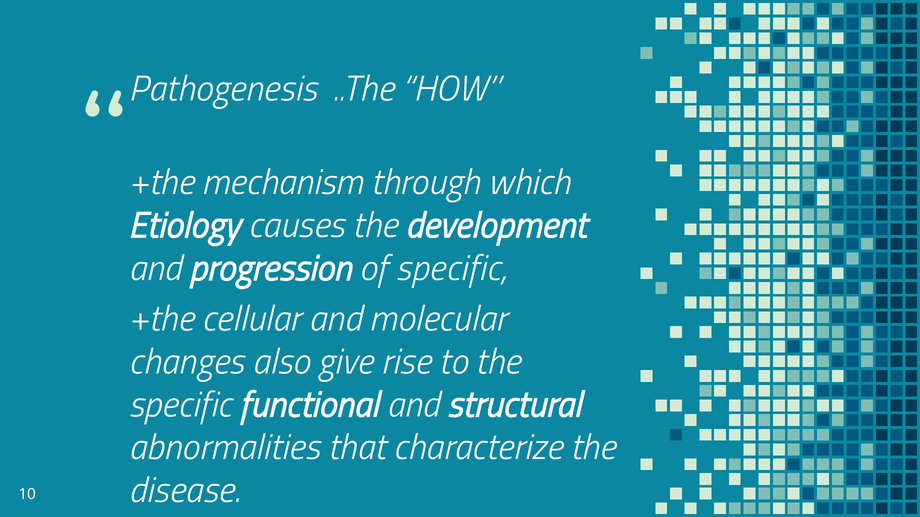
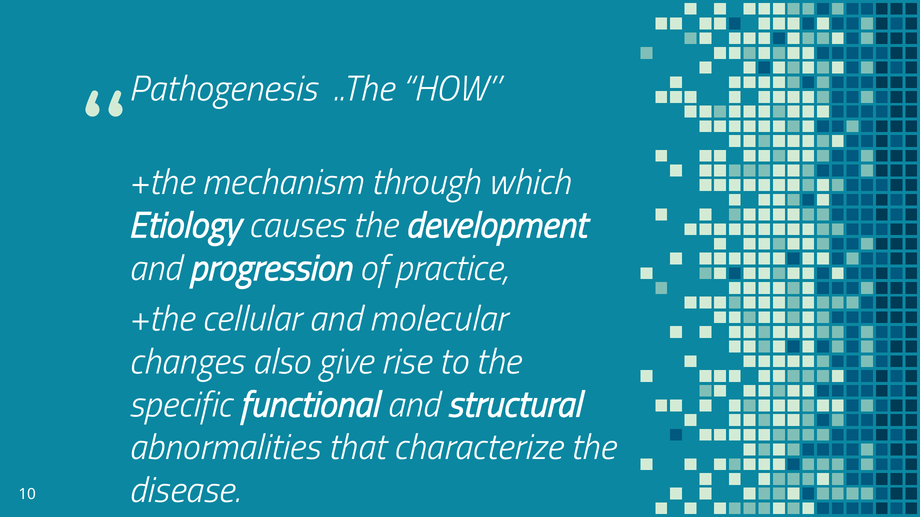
of specific: specific -> practice
